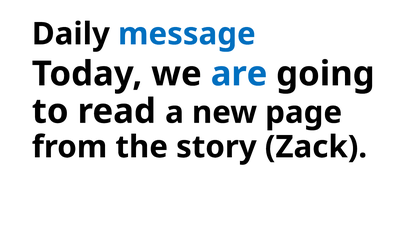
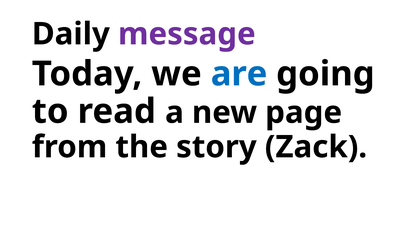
message colour: blue -> purple
